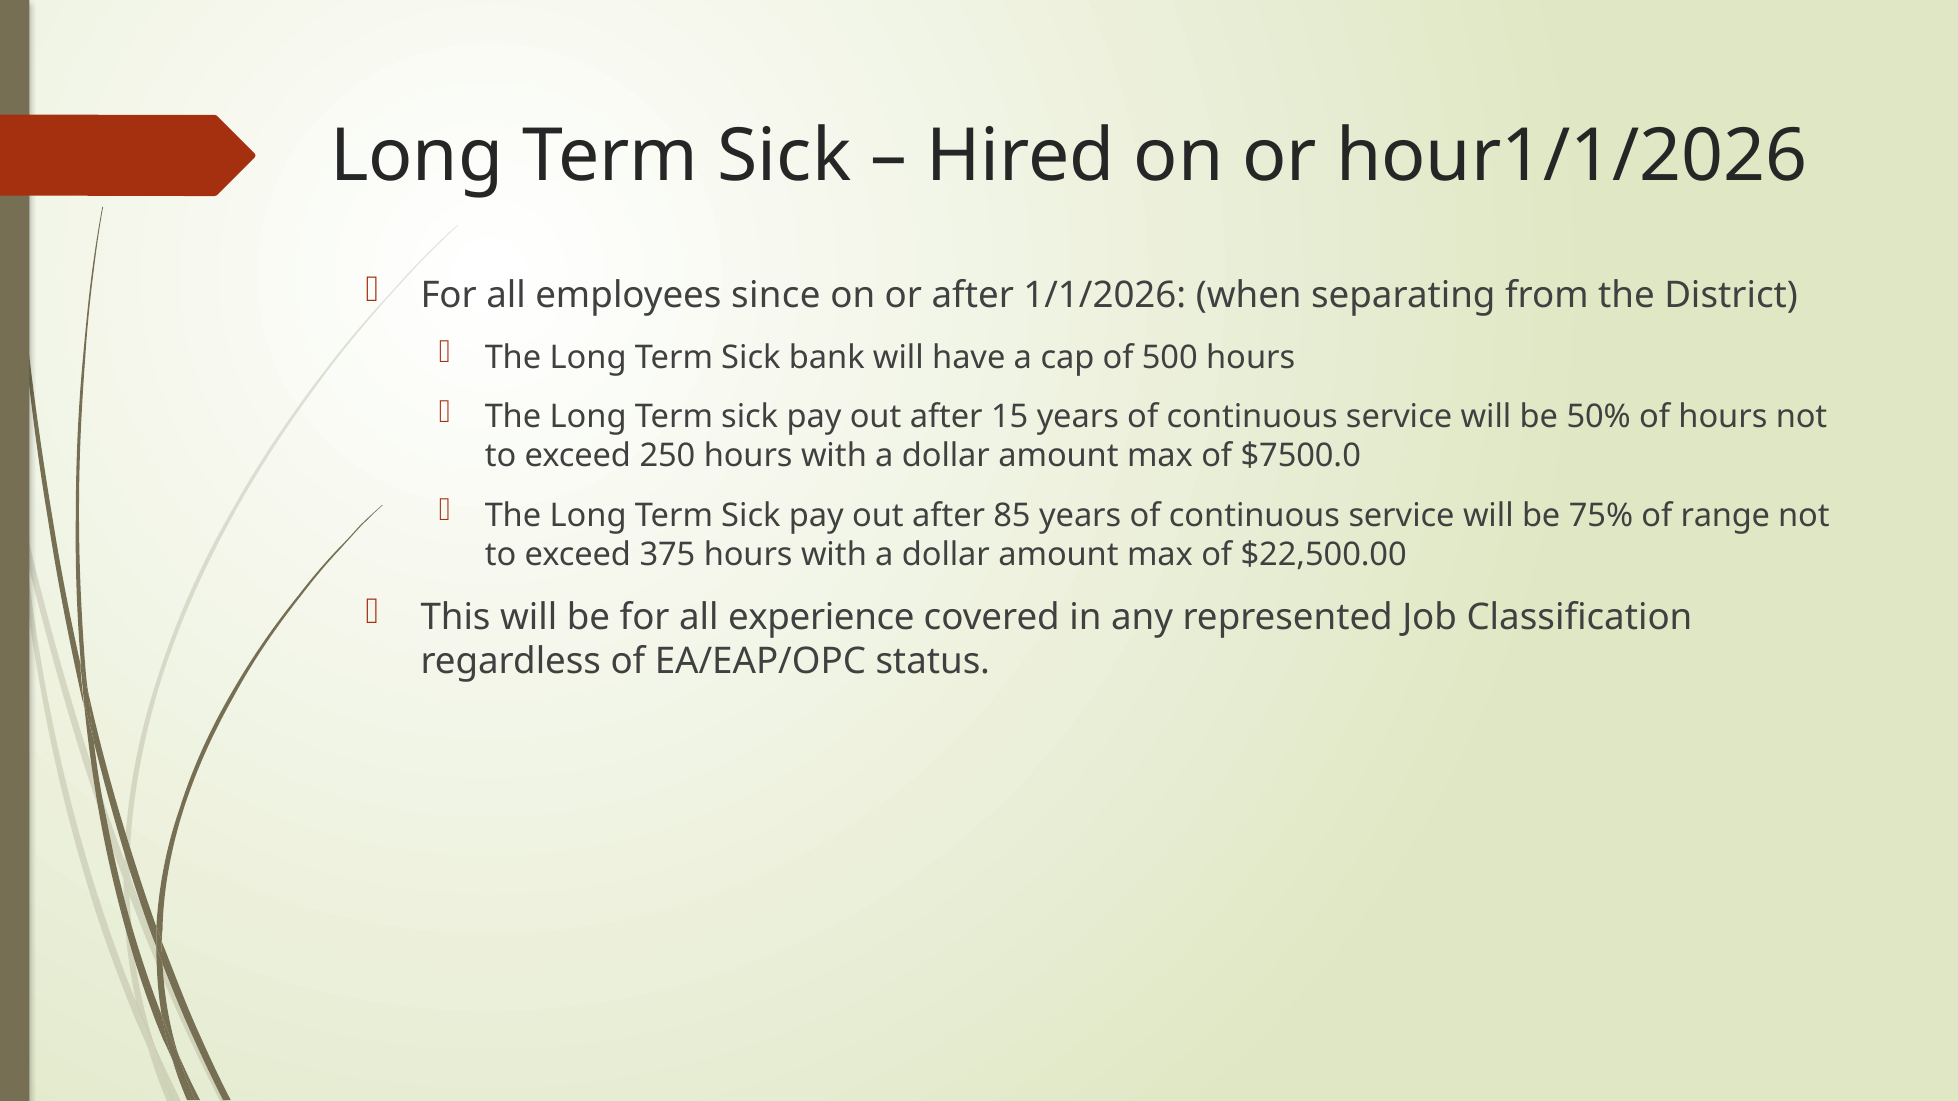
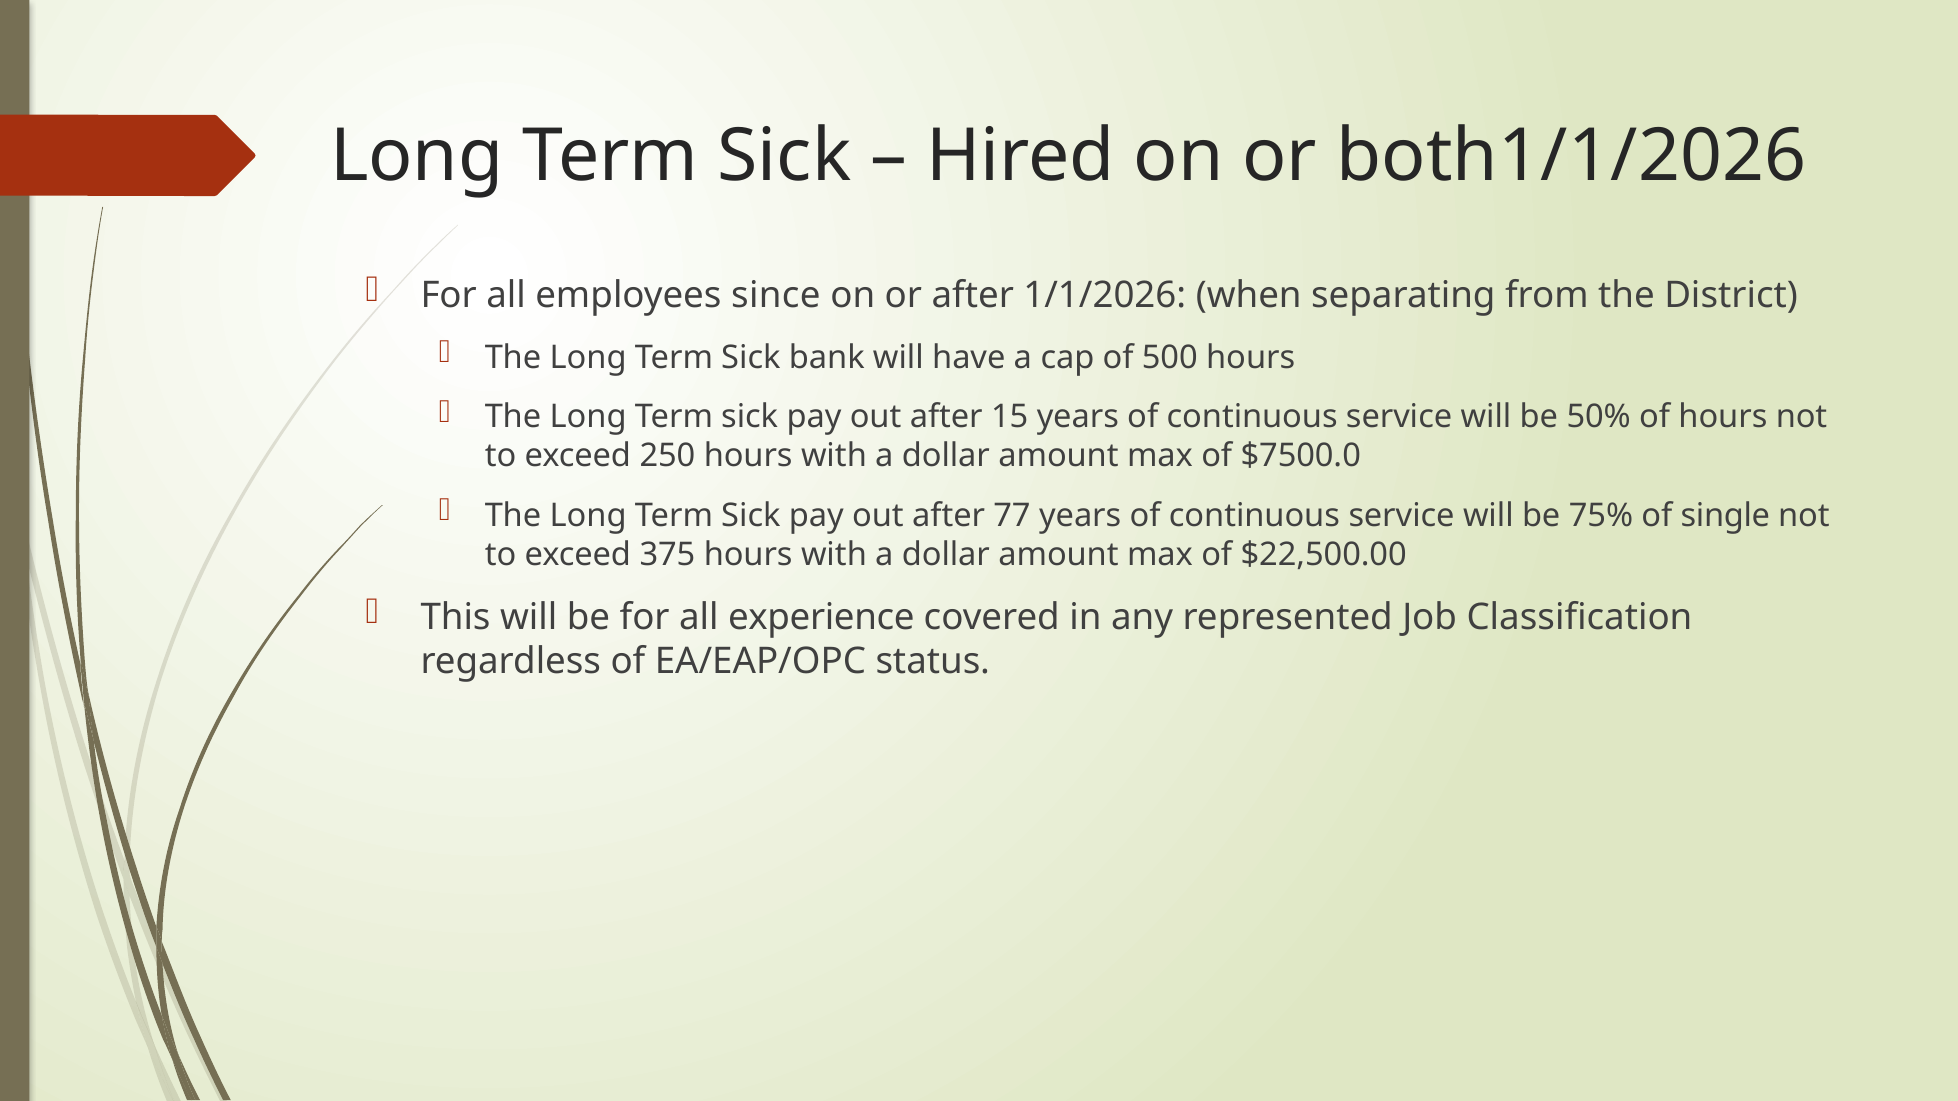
hour1/1/2026: hour1/1/2026 -> both1/1/2026
85: 85 -> 77
range: range -> single
